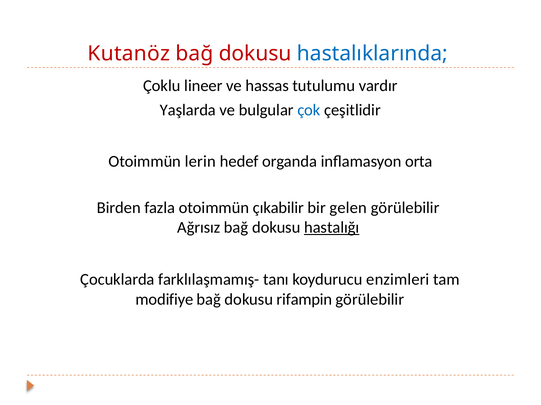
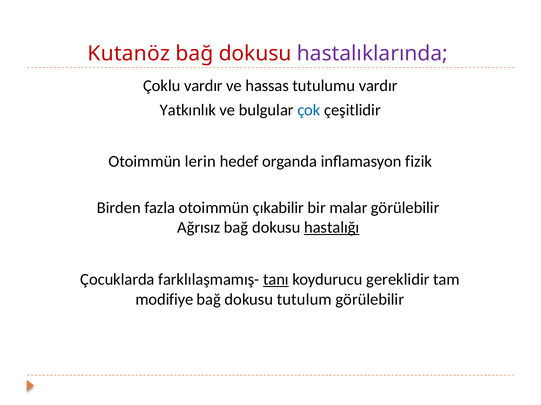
hastalıklarında colour: blue -> purple
Çoklu lineer: lineer -> vardır
Yaşlarda: Yaşlarda -> Yatkınlık
orta: orta -> fizik
gelen: gelen -> malar
tanı underline: none -> present
enzimleri: enzimleri -> gereklidir
rifampin: rifampin -> tutulum
